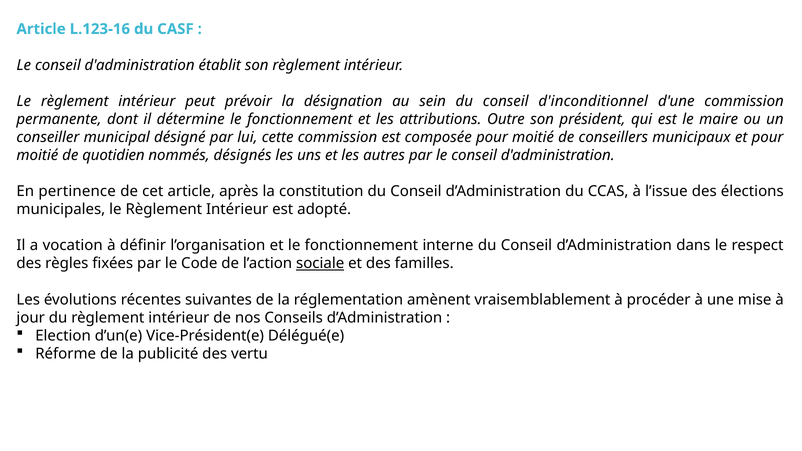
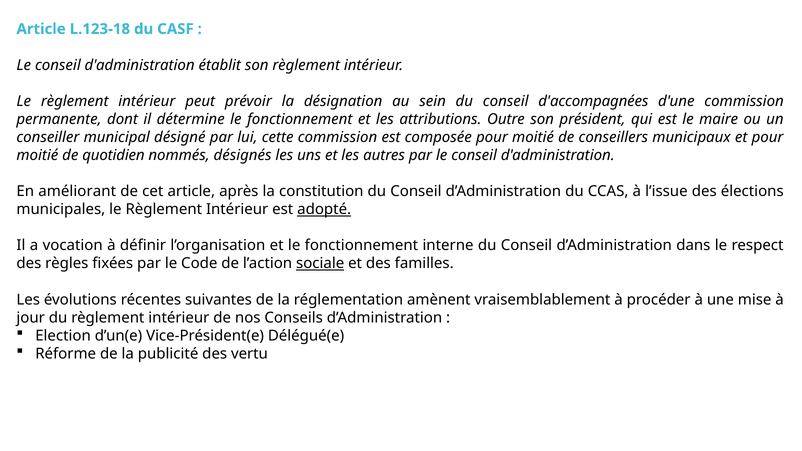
L.123-16: L.123-16 -> L.123-18
d'inconditionnel: d'inconditionnel -> d'accompagnées
pertinence: pertinence -> améliorant
adopté underline: none -> present
